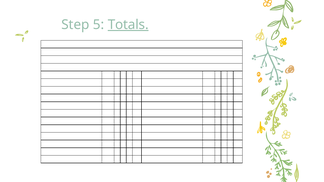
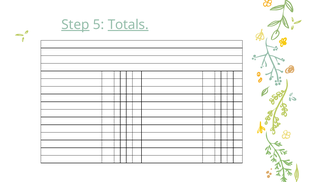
Step underline: none -> present
